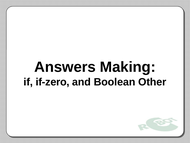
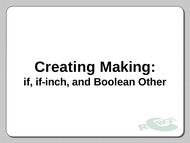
Answers: Answers -> Creating
if-zero: if-zero -> if-inch
